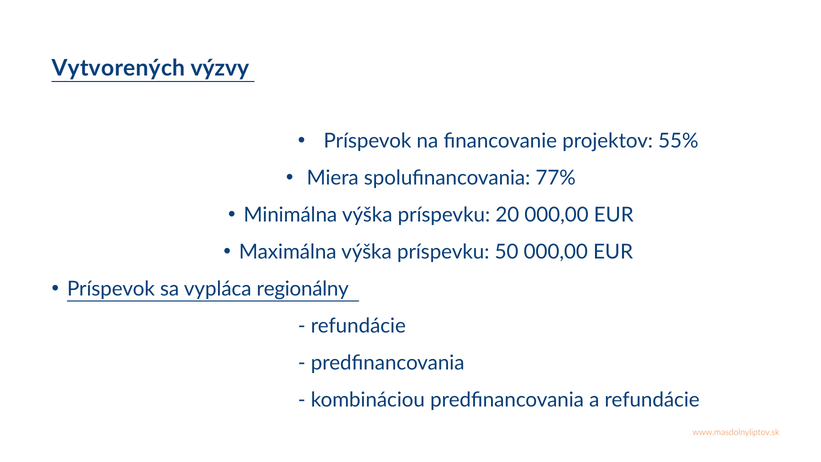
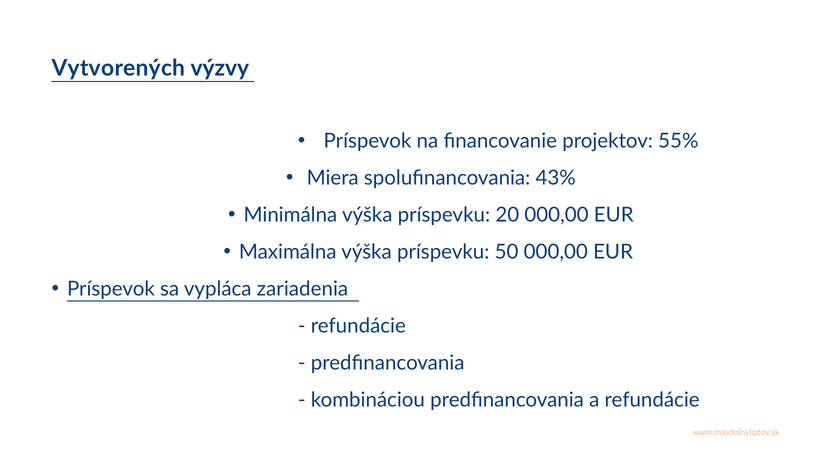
77%: 77% -> 43%
regionálny: regionálny -> zariadenia
